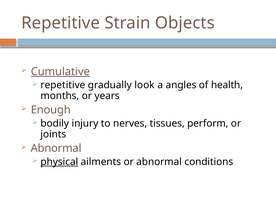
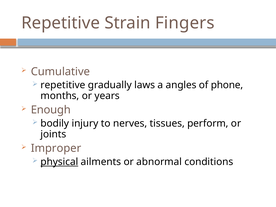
Objects: Objects -> Fingers
Cumulative underline: present -> none
look: look -> laws
health: health -> phone
Abnormal at (56, 148): Abnormal -> Improper
